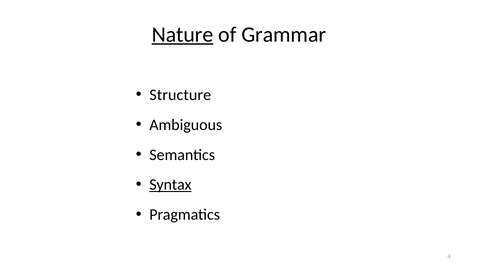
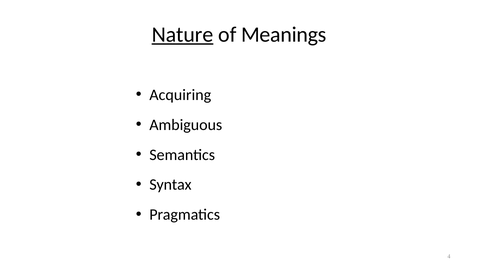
Grammar: Grammar -> Meanings
Structure: Structure -> Acquiring
Syntax underline: present -> none
